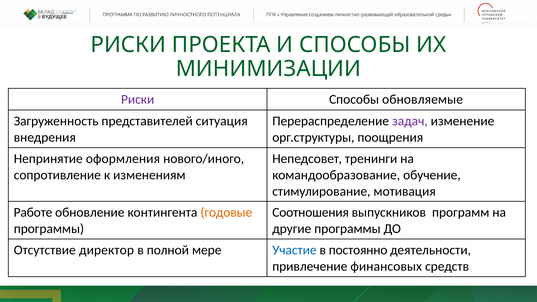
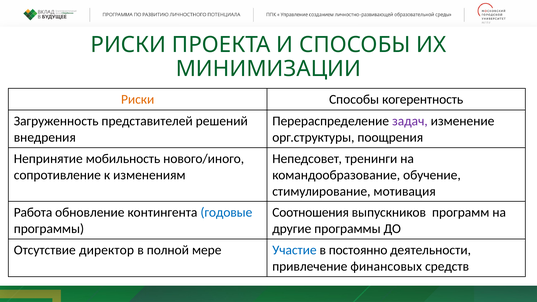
Риски at (138, 99) colour: purple -> orange
обновляемые: обновляемые -> когерентность
ситуация: ситуация -> решений
оформления: оформления -> мобильность
Работе: Работе -> Работа
годовые colour: orange -> blue
